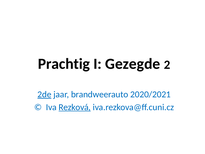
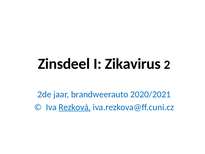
Prachtig: Prachtig -> Zinsdeel
Gezegde: Gezegde -> Zikavirus
2de underline: present -> none
